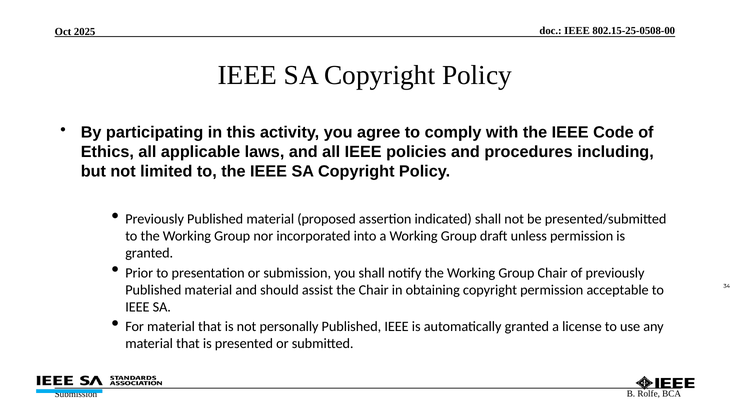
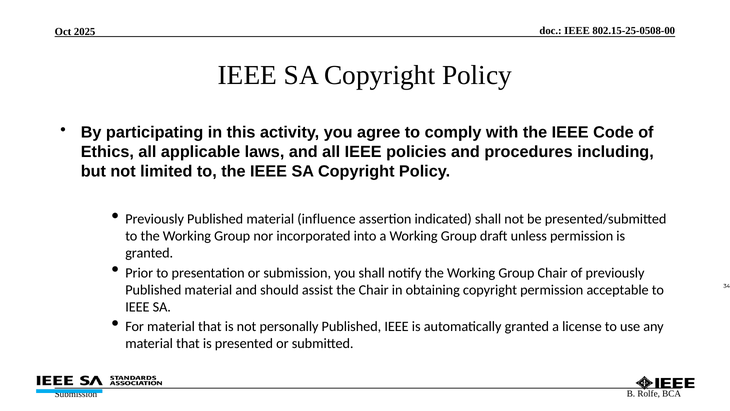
proposed: proposed -> influence
